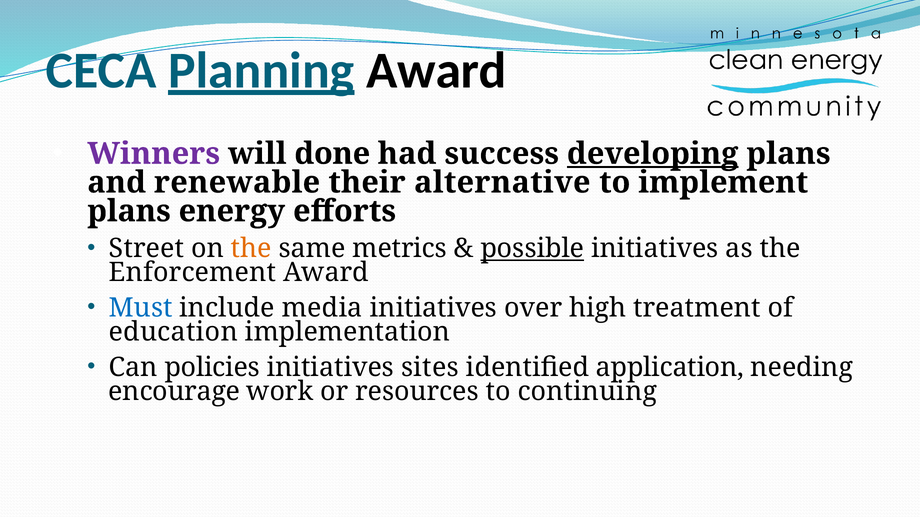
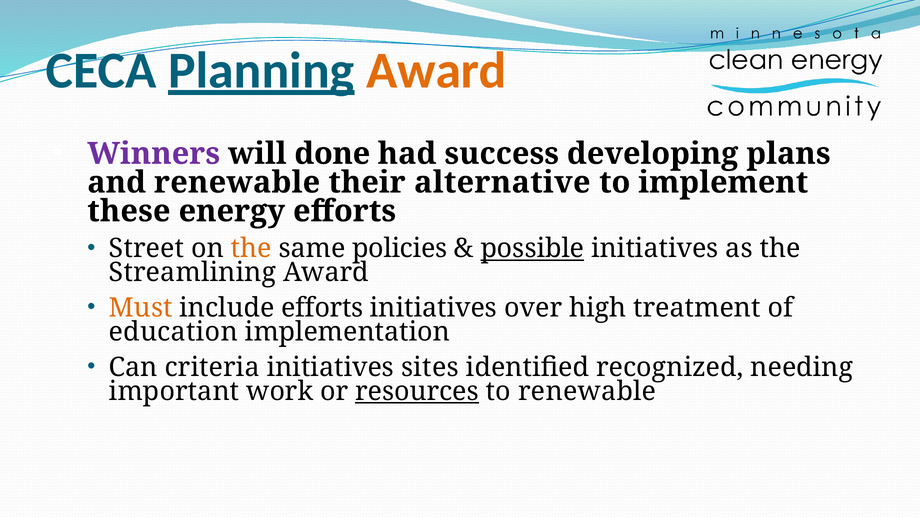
Award at (436, 71) colour: black -> orange
developing underline: present -> none
plans at (129, 211): plans -> these
metrics: metrics -> policies
Enforcement: Enforcement -> Streamlining
Must colour: blue -> orange
include media: media -> efforts
policies: policies -> criteria
application: application -> recognized
encourage: encourage -> important
resources underline: none -> present
to continuing: continuing -> renewable
